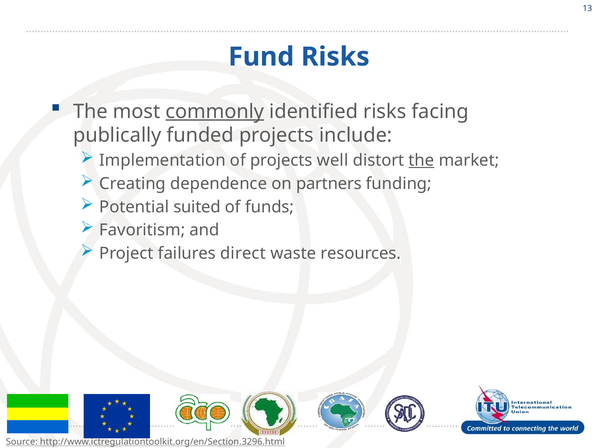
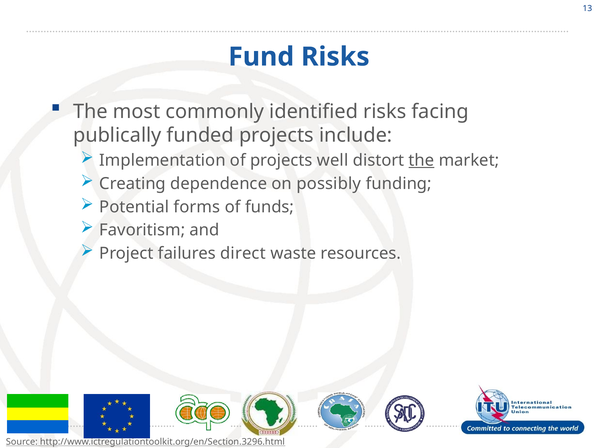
commonly underline: present -> none
partners: partners -> possibly
suited: suited -> forms
